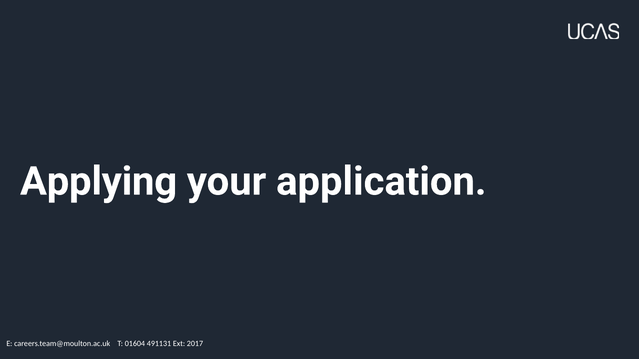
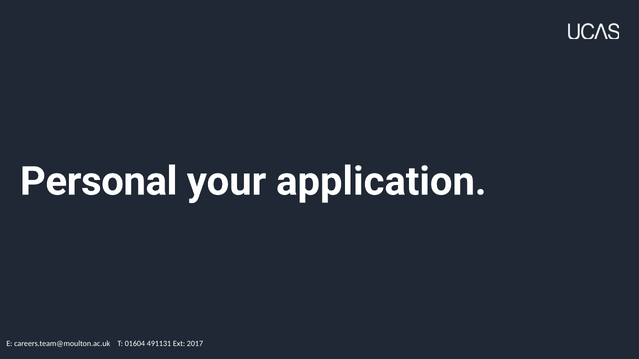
Applying: Applying -> Personal
